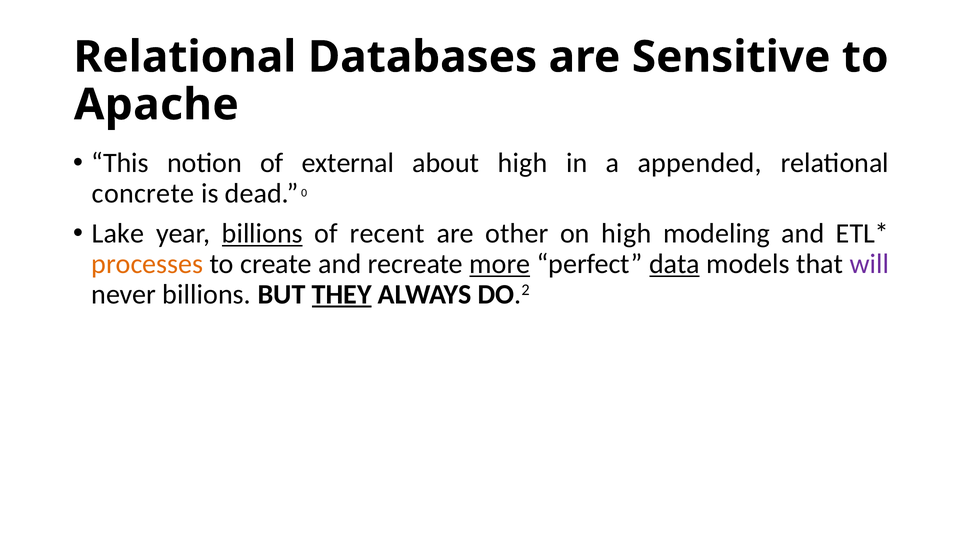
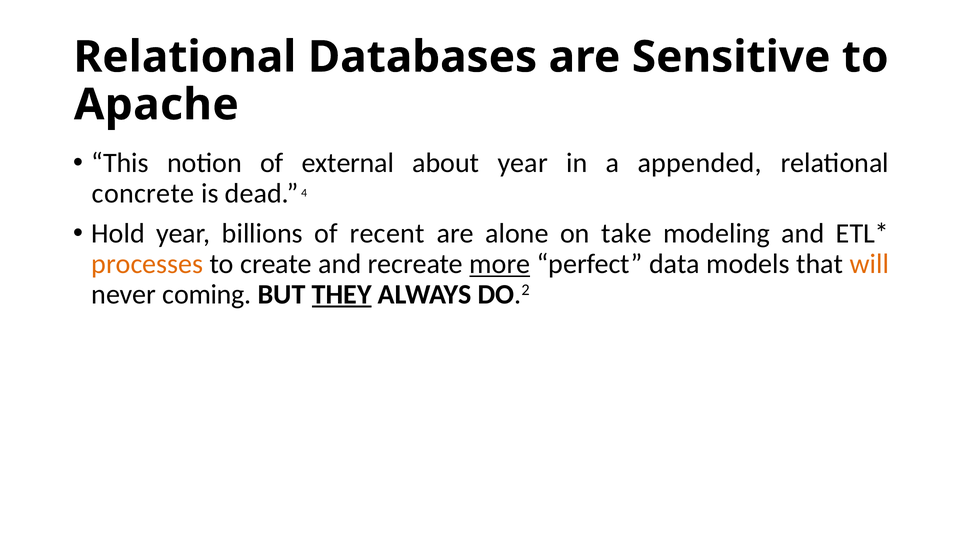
about high: high -> year
0: 0 -> 4
Lake: Lake -> Hold
billions at (262, 234) underline: present -> none
other: other -> alone
on high: high -> take
data underline: present -> none
will colour: purple -> orange
never billions: billions -> coming
